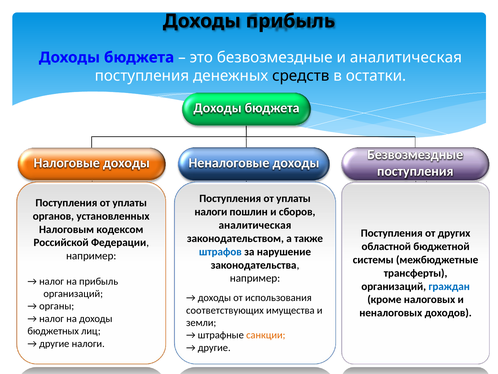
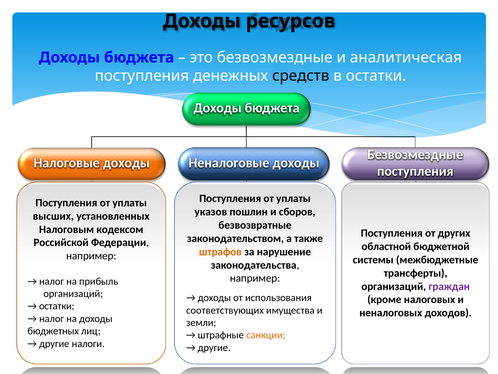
Доходы прибыль: прибыль -> ресурсов
налоги at (211, 212): налоги -> указов
органов: органов -> высших
аналитическая at (255, 225): аналитическая -> безвозвратные
штрафов colour: blue -> orange
граждан colour: blue -> purple
органы at (57, 306): органы -> остатки
